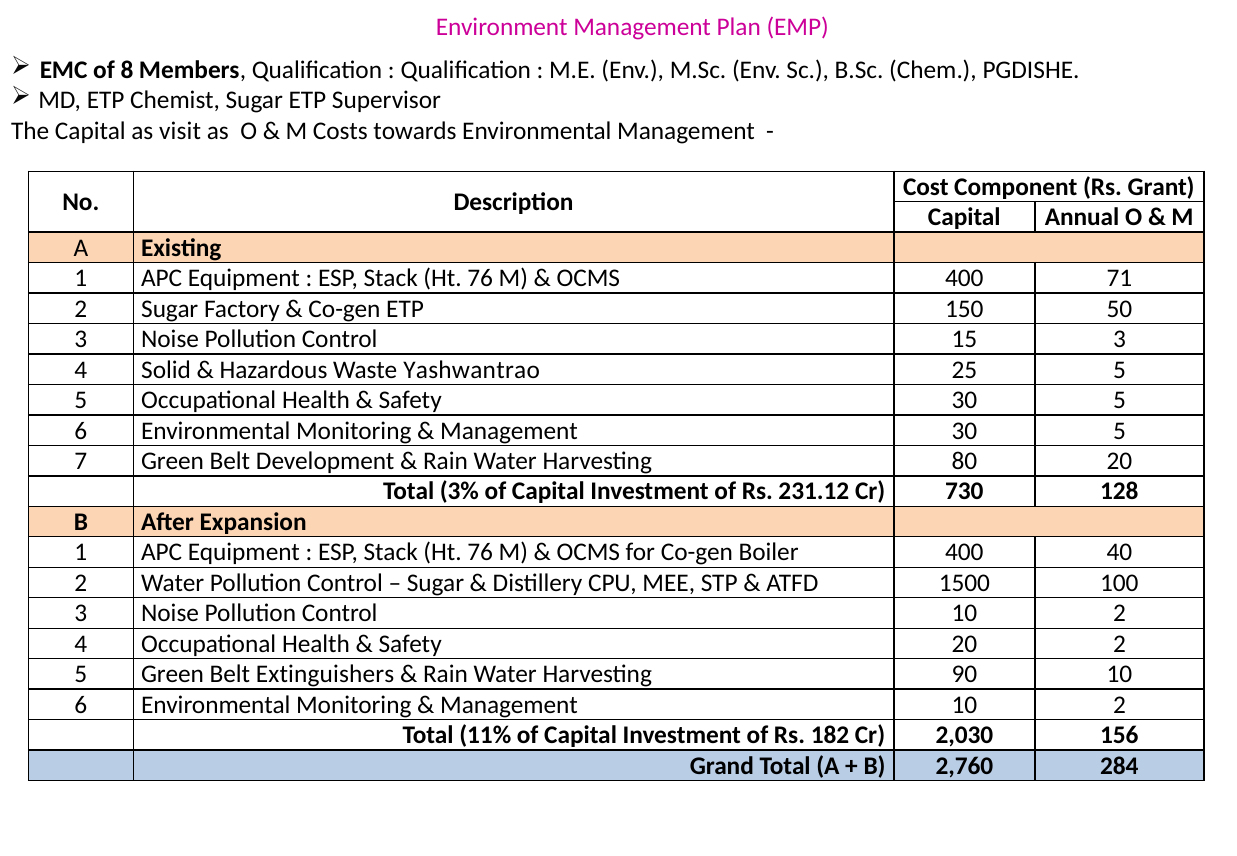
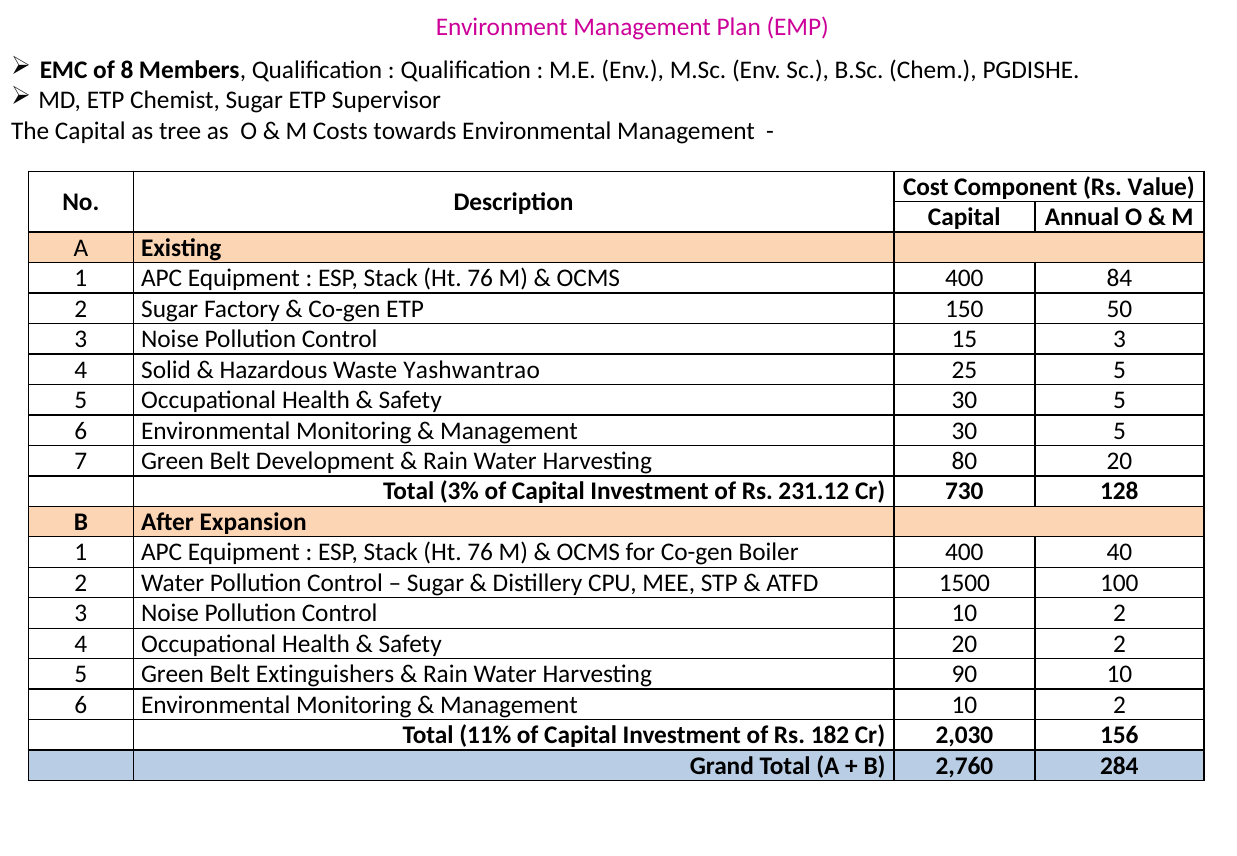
visit: visit -> tree
Grant: Grant -> Value
71: 71 -> 84
